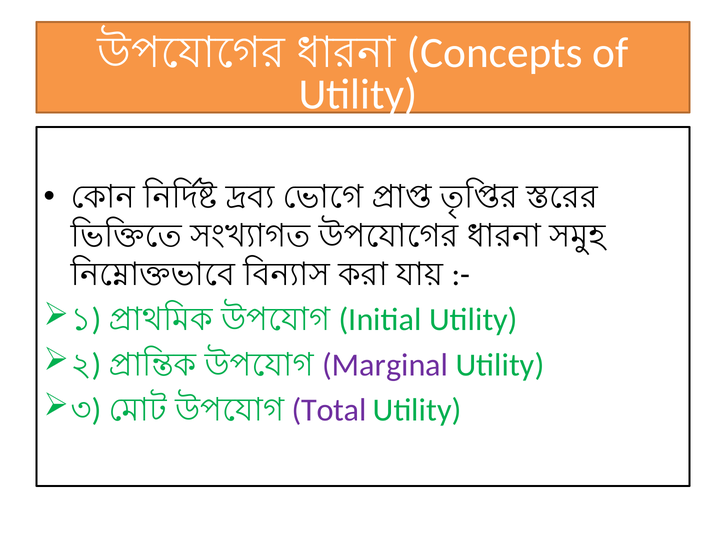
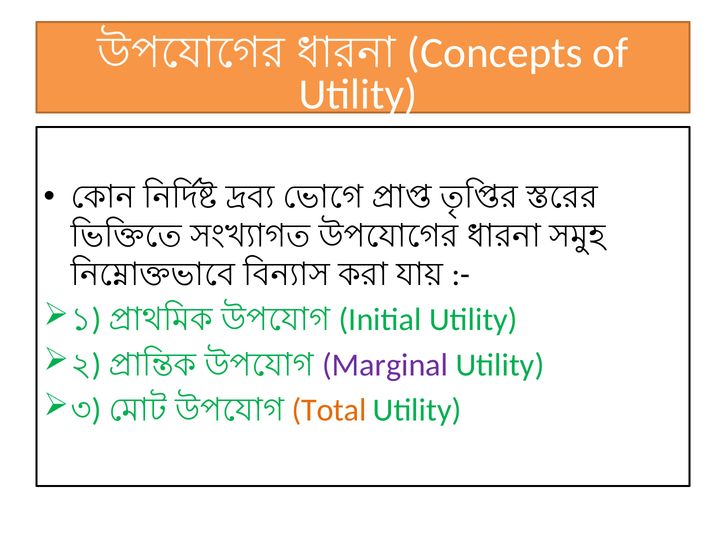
Total colour: purple -> orange
